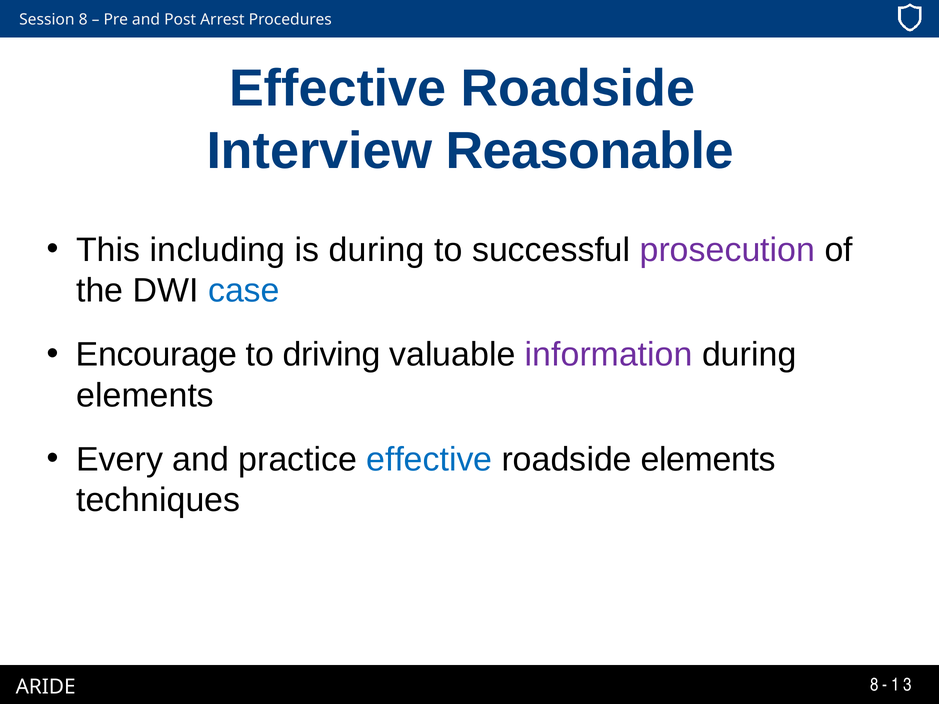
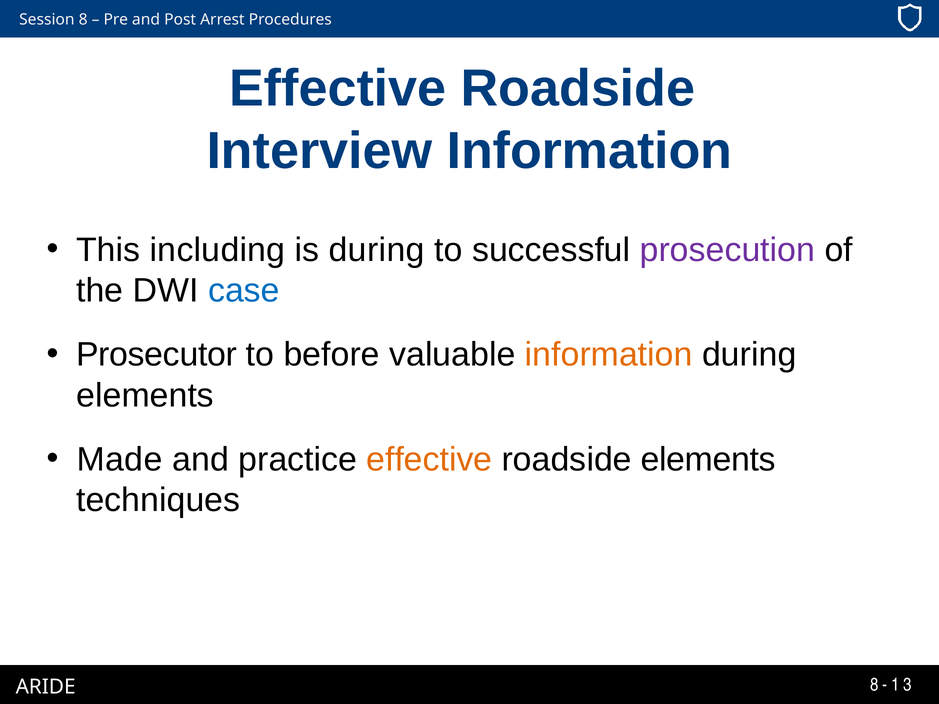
Interview Reasonable: Reasonable -> Information
Encourage: Encourage -> Prosecutor
driving: driving -> before
information at (609, 355) colour: purple -> orange
Every: Every -> Made
effective at (429, 460) colour: blue -> orange
